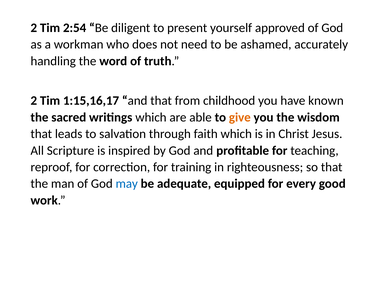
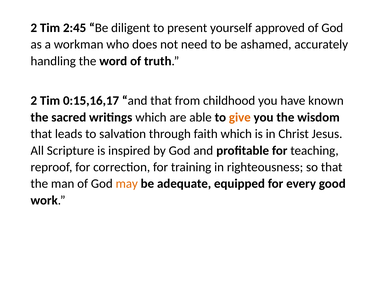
2:54: 2:54 -> 2:45
1:15,16,17: 1:15,16,17 -> 0:15,16,17
may colour: blue -> orange
